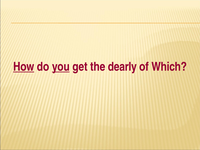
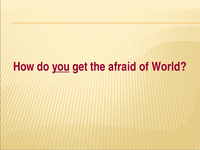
How underline: present -> none
dearly: dearly -> afraid
Which: Which -> World
